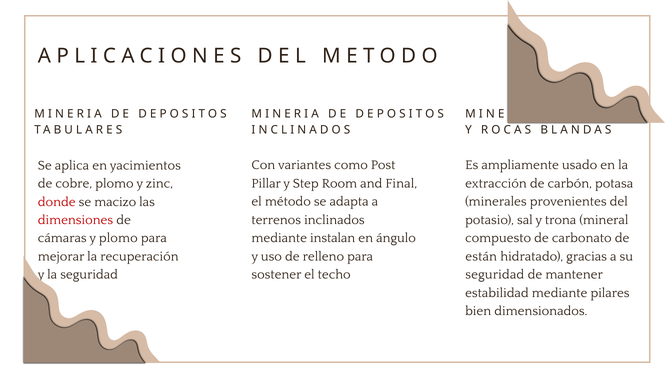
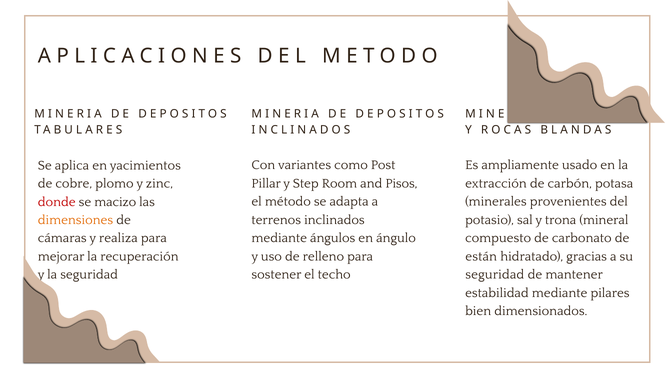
Final: Final -> Pisos
dimensiones colour: red -> orange
instalan: instalan -> ángulos
y plomo: plomo -> realiza
